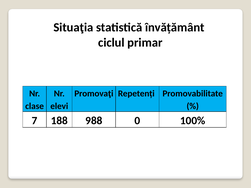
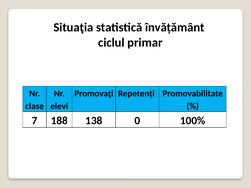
988: 988 -> 138
